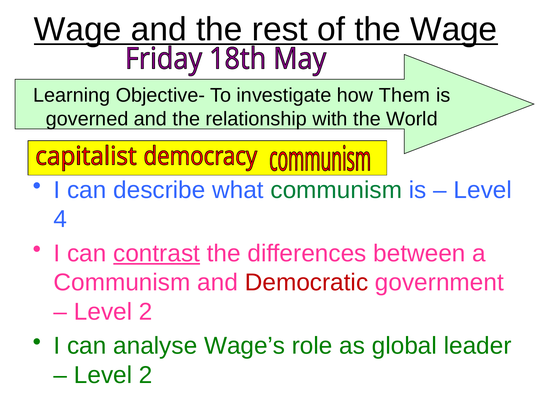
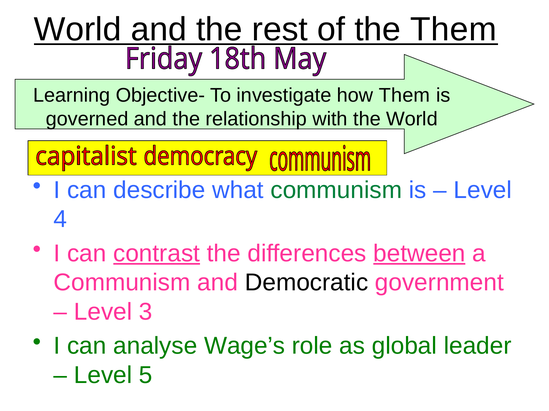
Wage at (78, 30): Wage -> World
the Wage: Wage -> Them
between underline: none -> present
Democratic colour: red -> black
2 at (146, 312): 2 -> 3
2 at (146, 376): 2 -> 5
